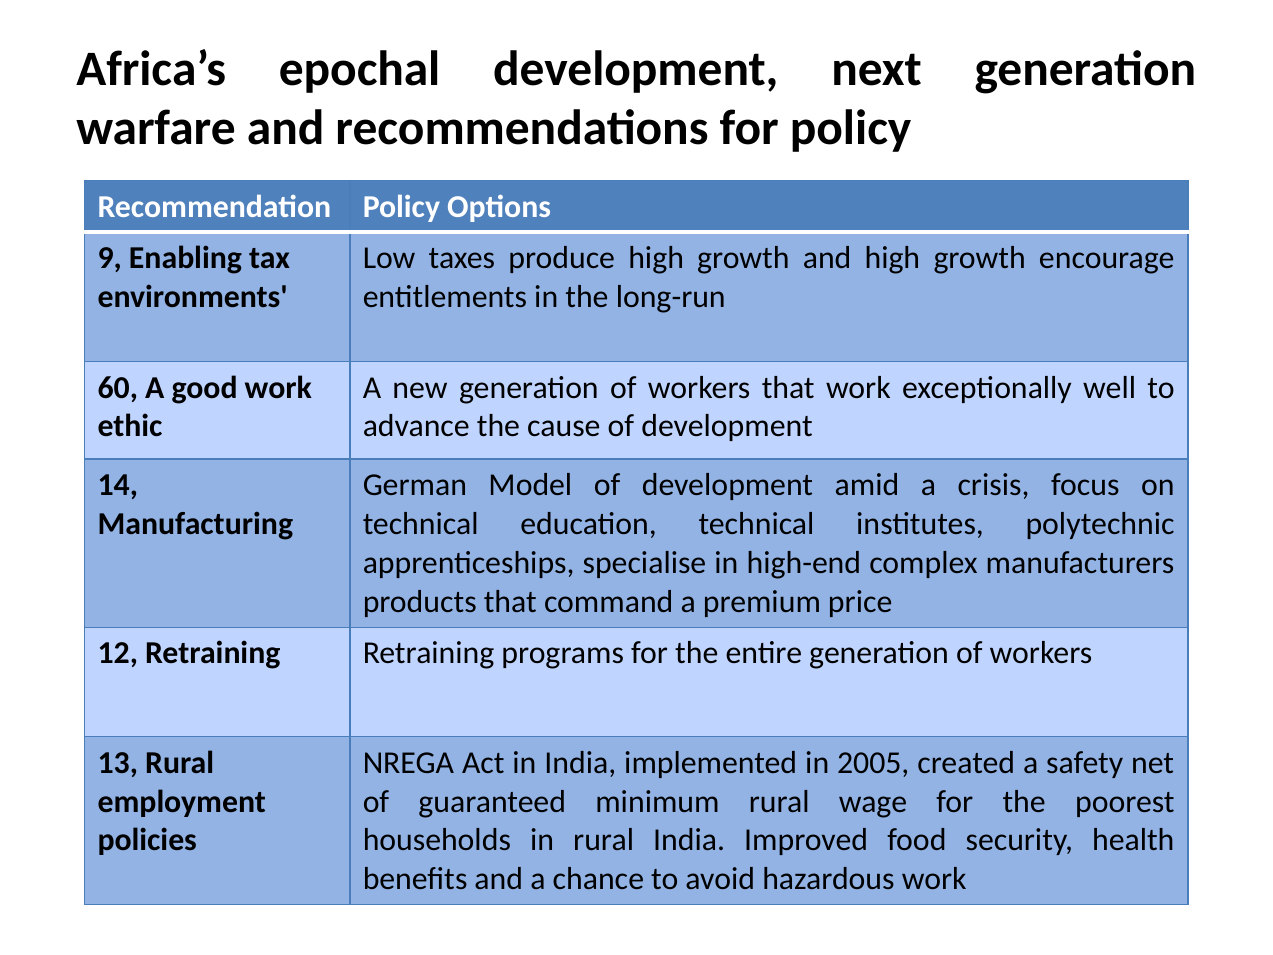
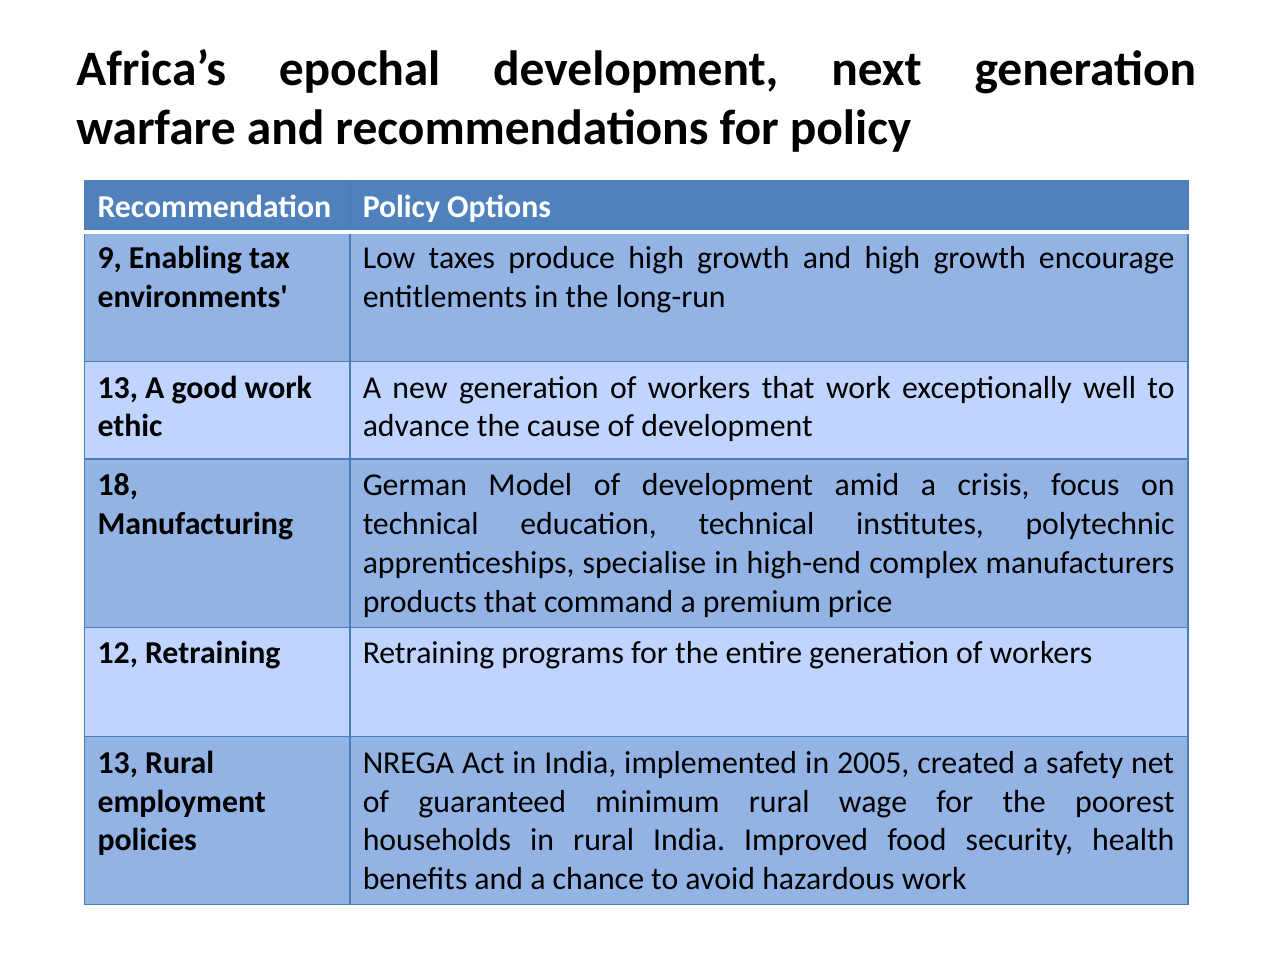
60 at (118, 387): 60 -> 13
14: 14 -> 18
